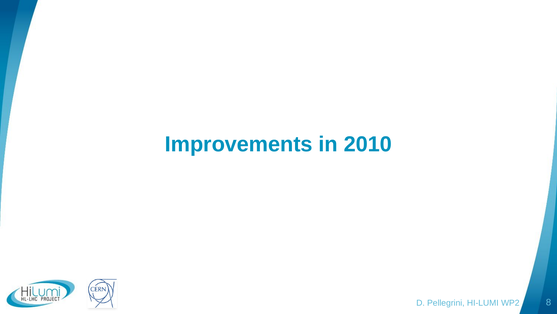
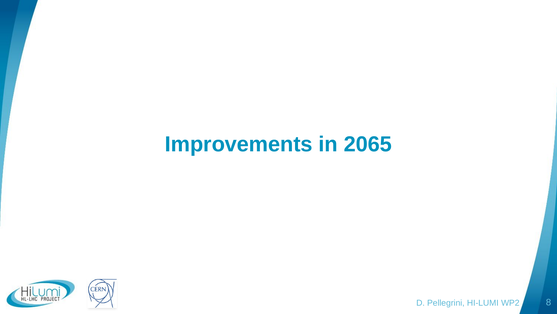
2010: 2010 -> 2065
